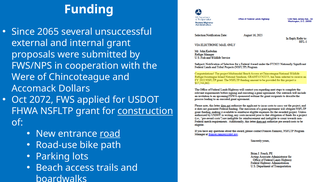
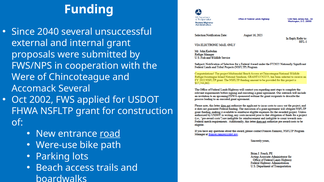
2065: 2065 -> 2040
Accomack Dollars: Dollars -> Several
2072: 2072 -> 2002
construction at (145, 111) underline: present -> none
Road-use: Road-use -> Were-use
